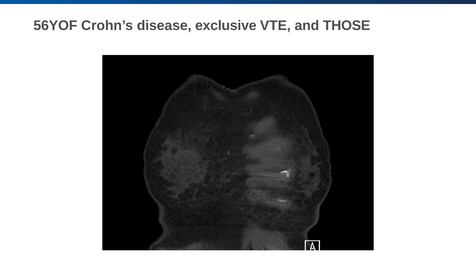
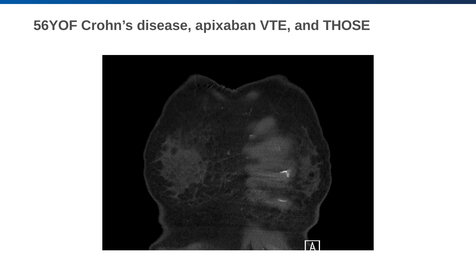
exclusive: exclusive -> apixaban
